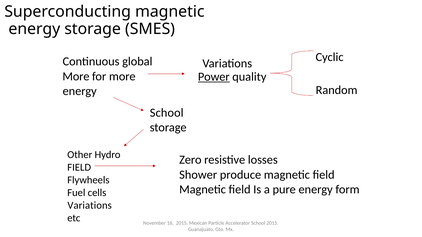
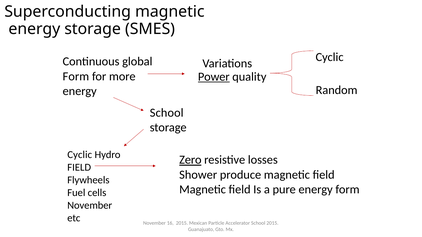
More at (76, 76): More -> Form
Other at (80, 155): Other -> Cyclic
Zero underline: none -> present
Variations at (90, 206): Variations -> November
